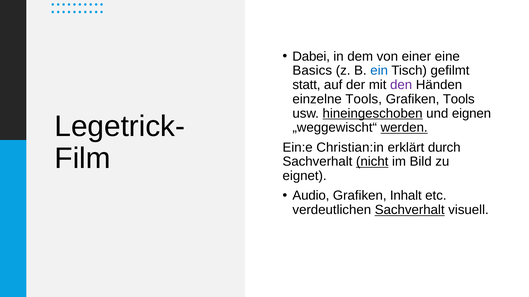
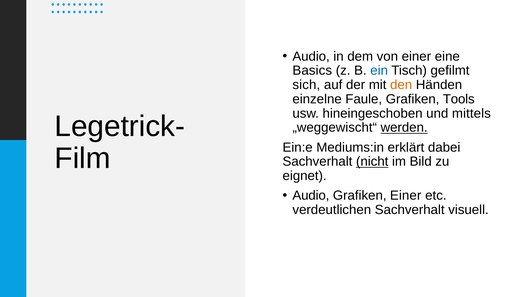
Dabei at (311, 56): Dabei -> Audio
statt: statt -> sich
den colour: purple -> orange
einzelne Tools: Tools -> Faule
hineingeschoben underline: present -> none
eignen: eignen -> mittels
Christian:in: Christian:in -> Mediums:in
durch: durch -> dabei
Grafiken Inhalt: Inhalt -> Einer
Sachverhalt at (410, 210) underline: present -> none
